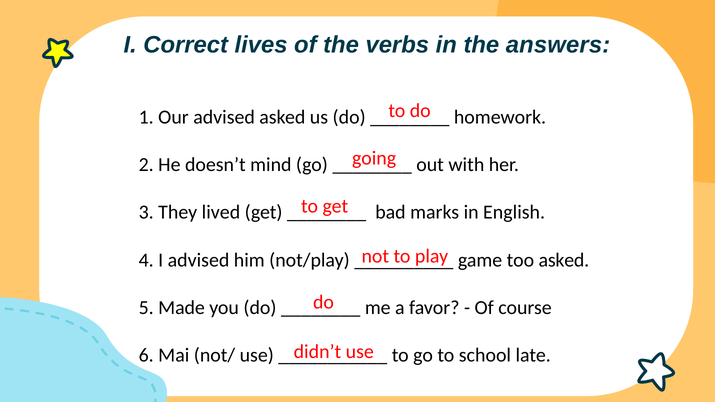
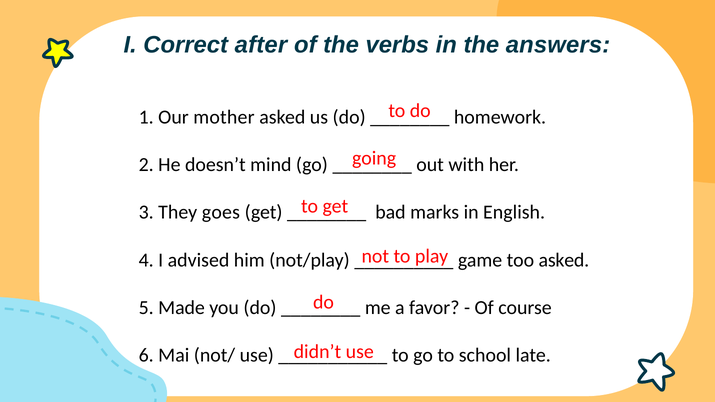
lives: lives -> after
Our advised: advised -> mother
lived: lived -> goes
